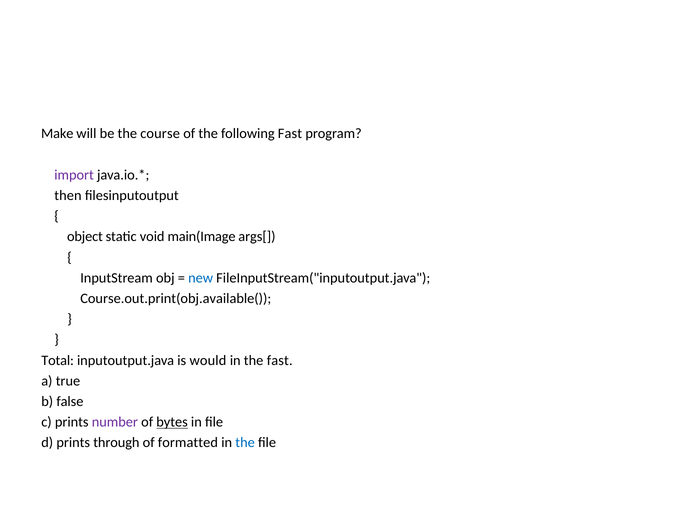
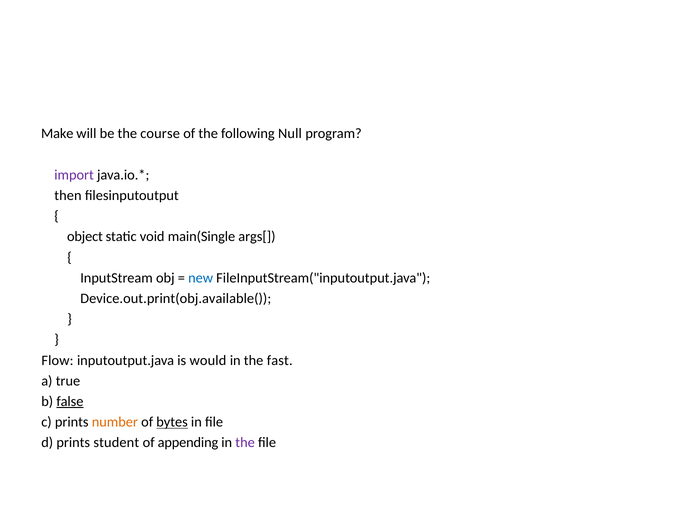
following Fast: Fast -> Null
main(Image: main(Image -> main(Single
Course.out.print(obj.available(: Course.out.print(obj.available( -> Device.out.print(obj.available(
Total: Total -> Flow
false underline: none -> present
number colour: purple -> orange
through: through -> student
formatted: formatted -> appending
the at (245, 442) colour: blue -> purple
